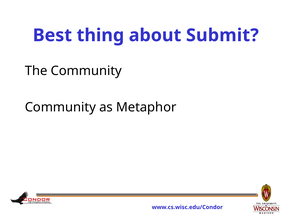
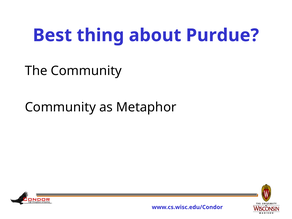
Submit: Submit -> Purdue
